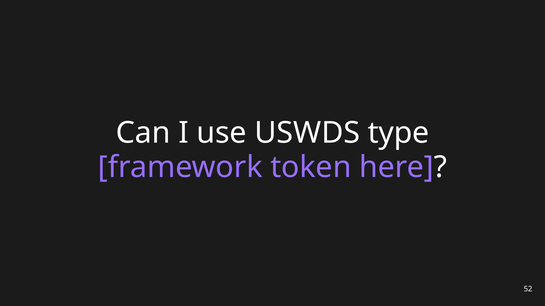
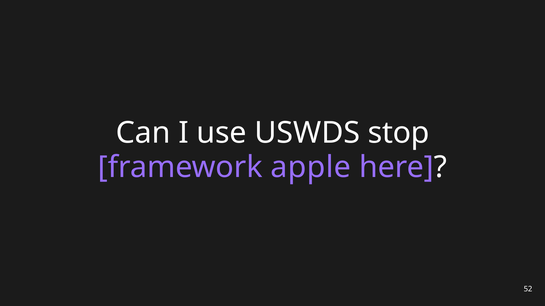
type: type -> stop
token: token -> apple
